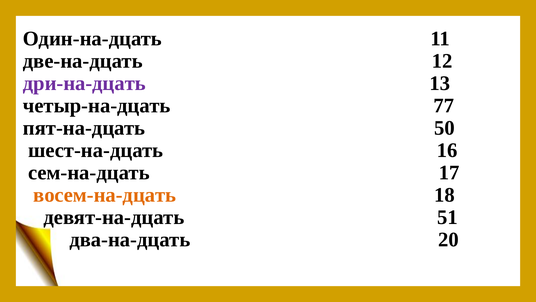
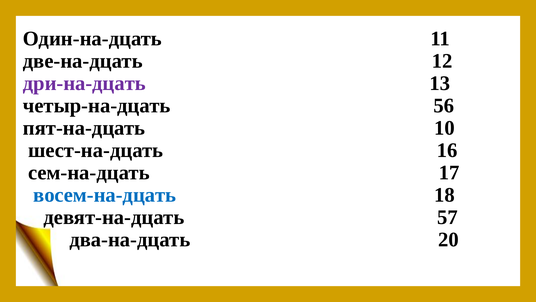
77: 77 -> 56
50: 50 -> 10
восем-на-дцать colour: orange -> blue
51: 51 -> 57
